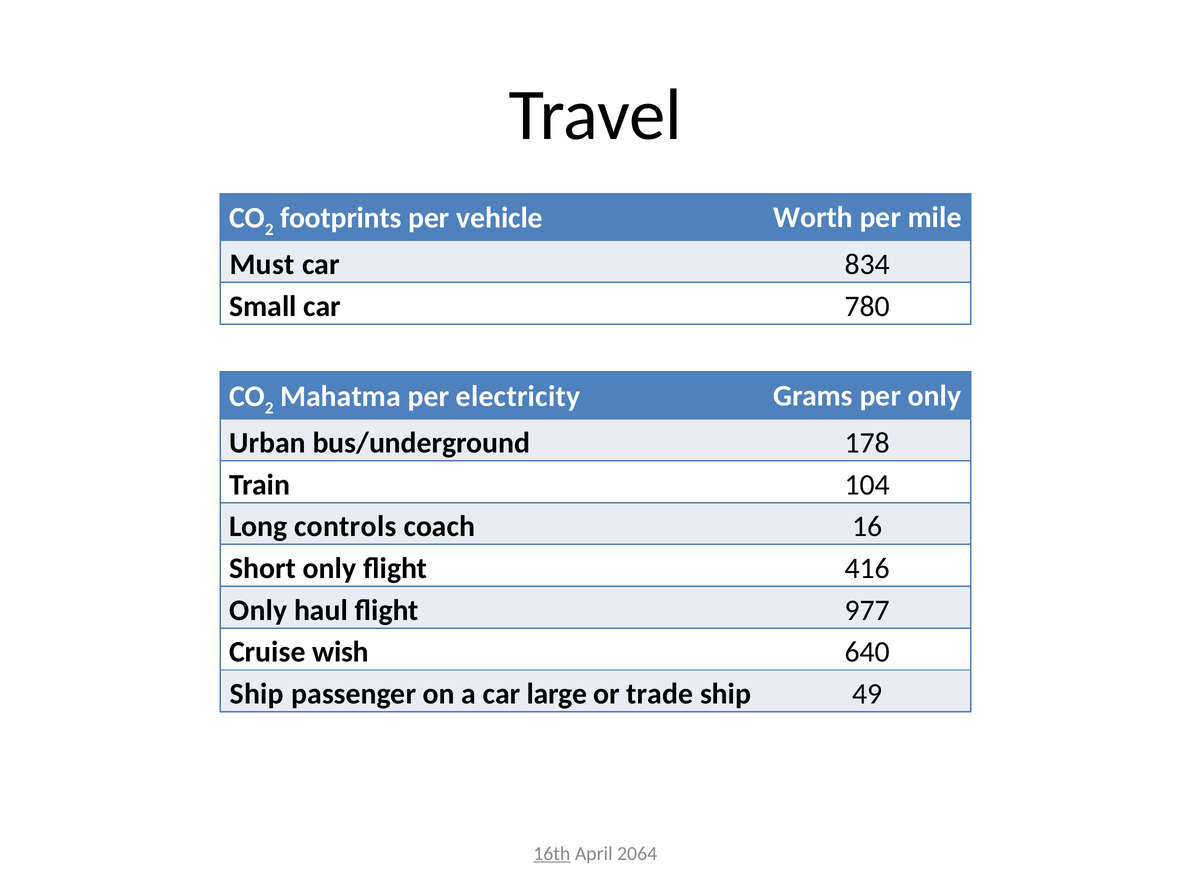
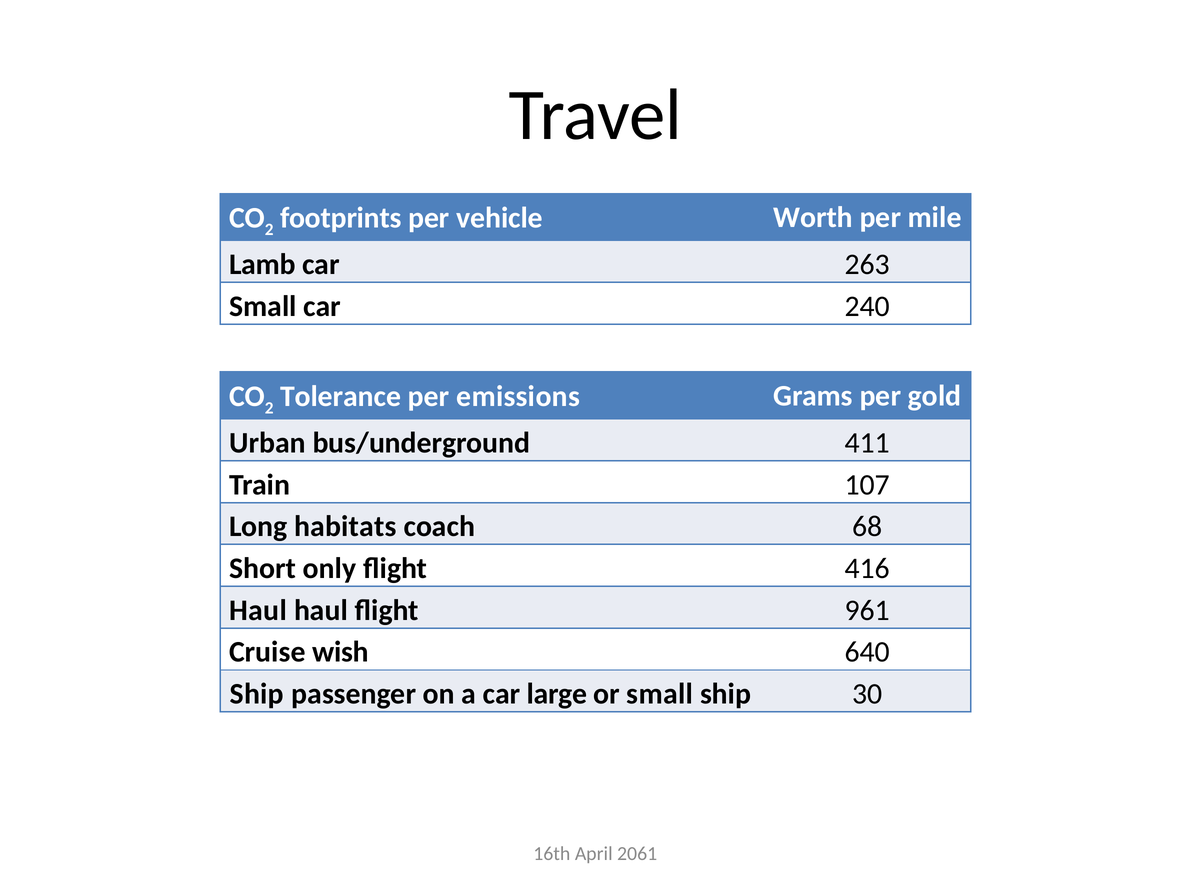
Must: Must -> Lamb
834: 834 -> 263
780: 780 -> 240
Mahatma: Mahatma -> Tolerance
electricity: electricity -> emissions
per only: only -> gold
178: 178 -> 411
104: 104 -> 107
controls: controls -> habitats
16: 16 -> 68
Only at (258, 610): Only -> Haul
977: 977 -> 961
or trade: trade -> small
49: 49 -> 30
16th underline: present -> none
2064: 2064 -> 2061
